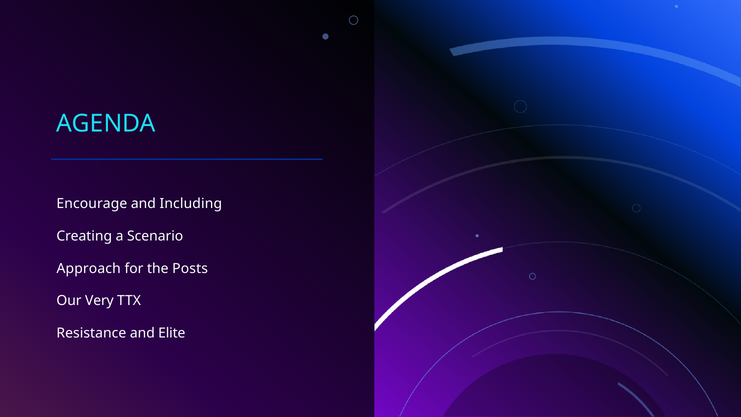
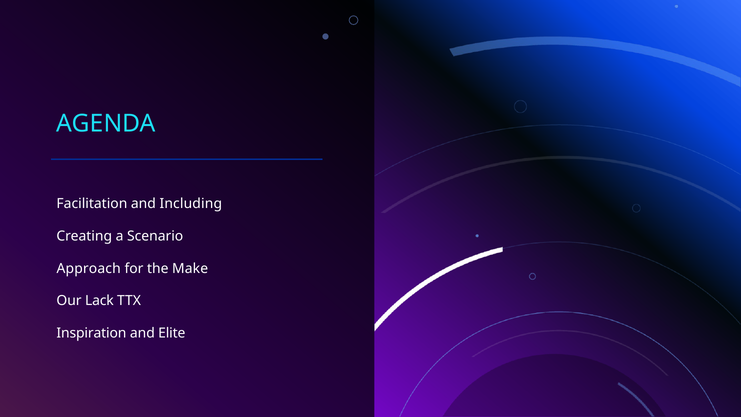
Encourage: Encourage -> Facilitation
Posts: Posts -> Make
Very: Very -> Lack
Resistance: Resistance -> Inspiration
